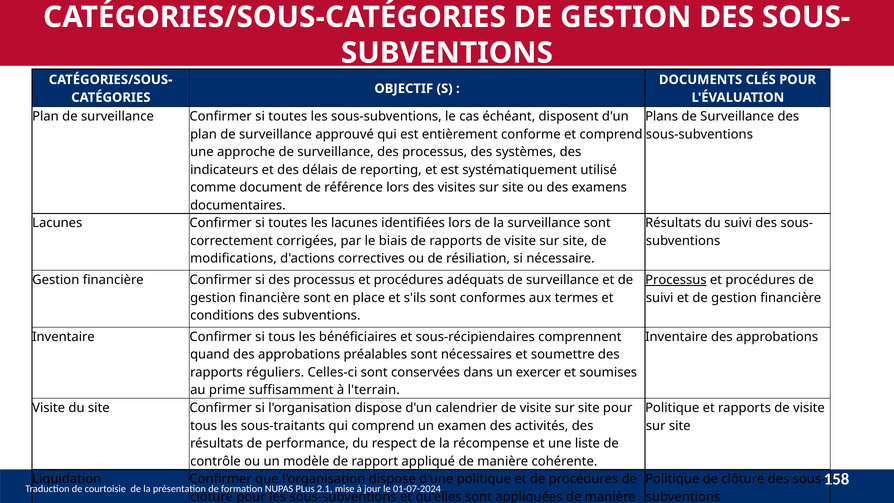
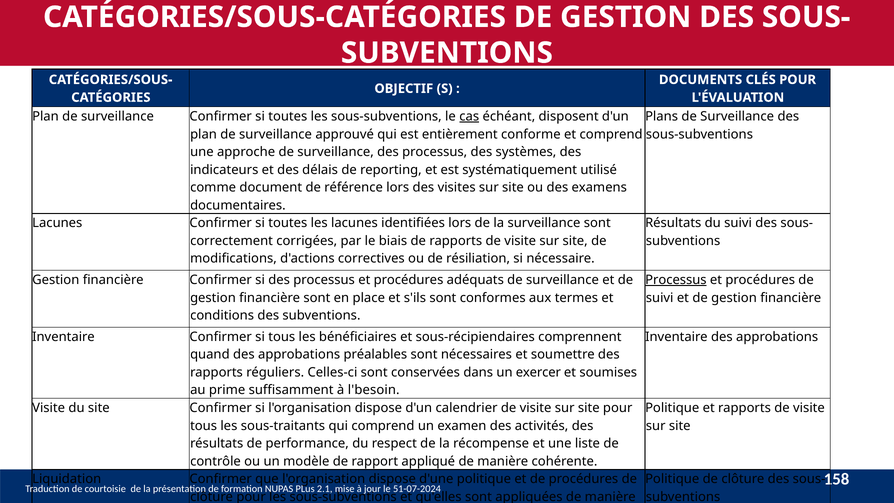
cas underline: none -> present
l'terrain: l'terrain -> l'besoin
01-07-2024: 01-07-2024 -> 51-07-2024
